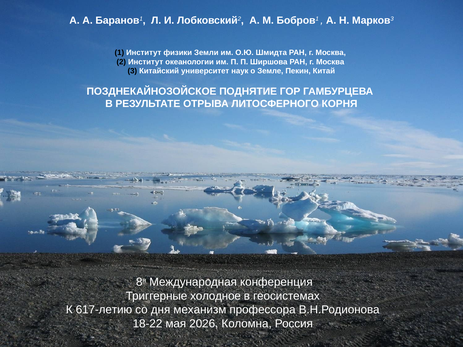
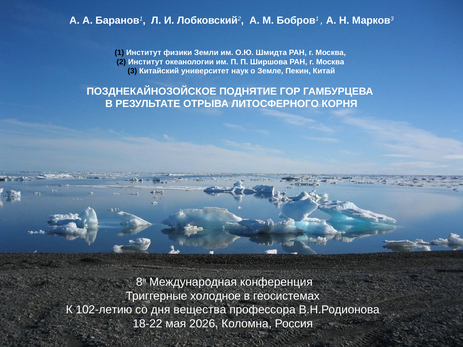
617-летию: 617-летию -> 102-летию
механизм: механизм -> вещества
